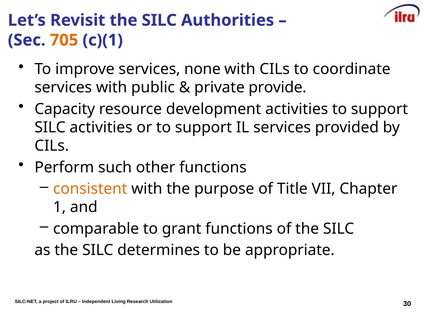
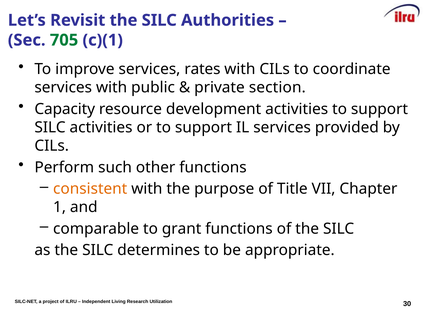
705 colour: orange -> green
none: none -> rates
provide: provide -> section
